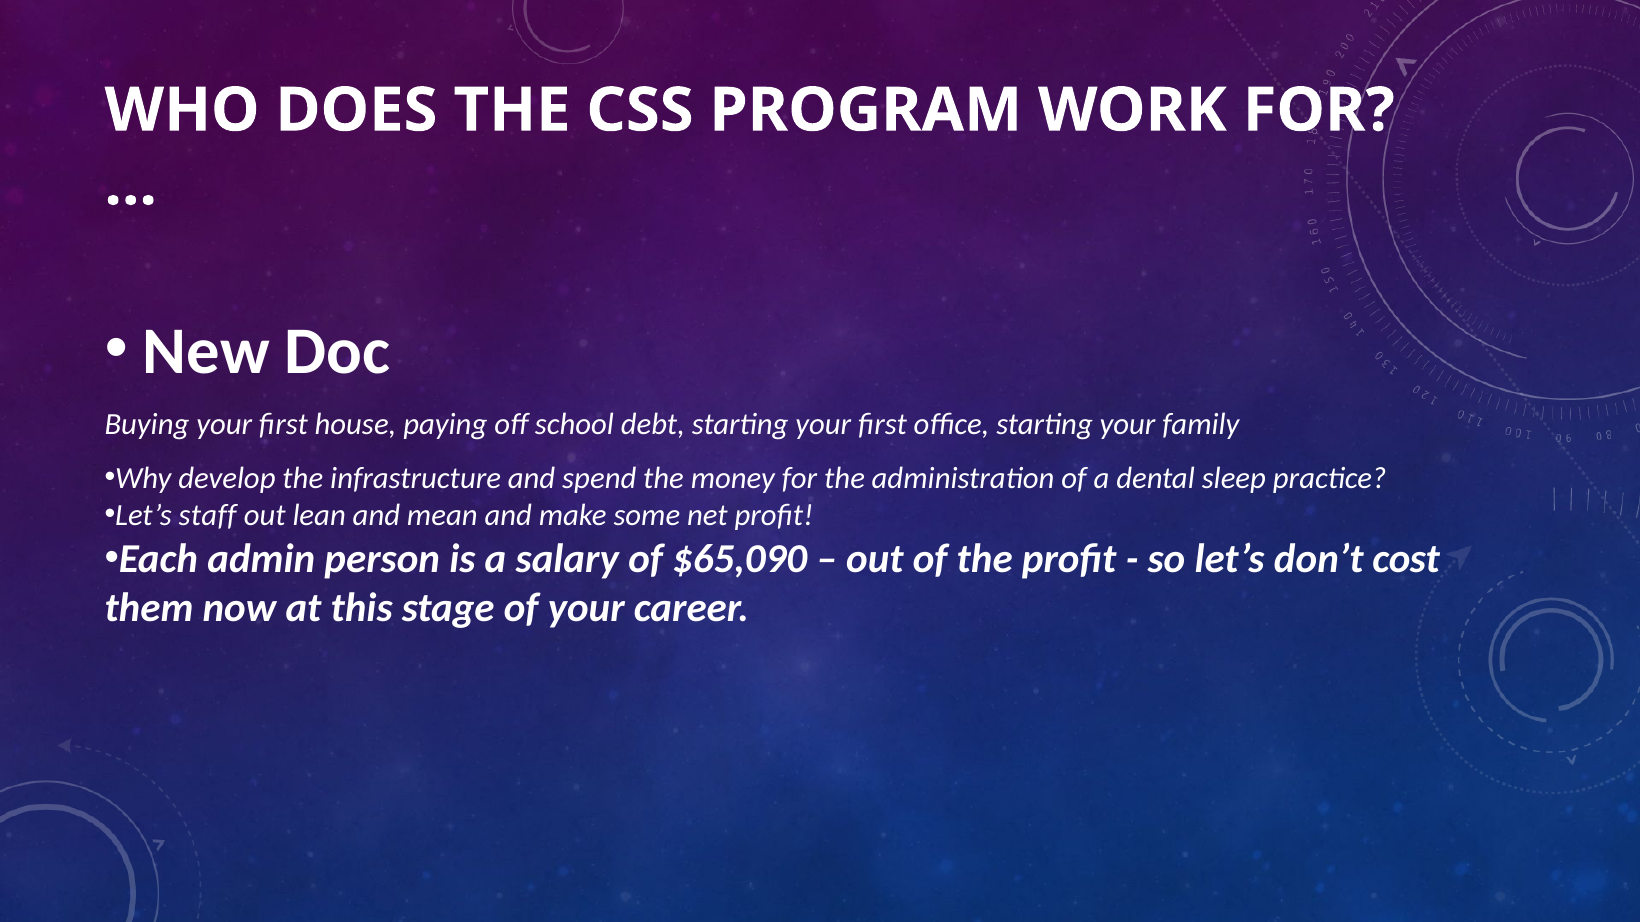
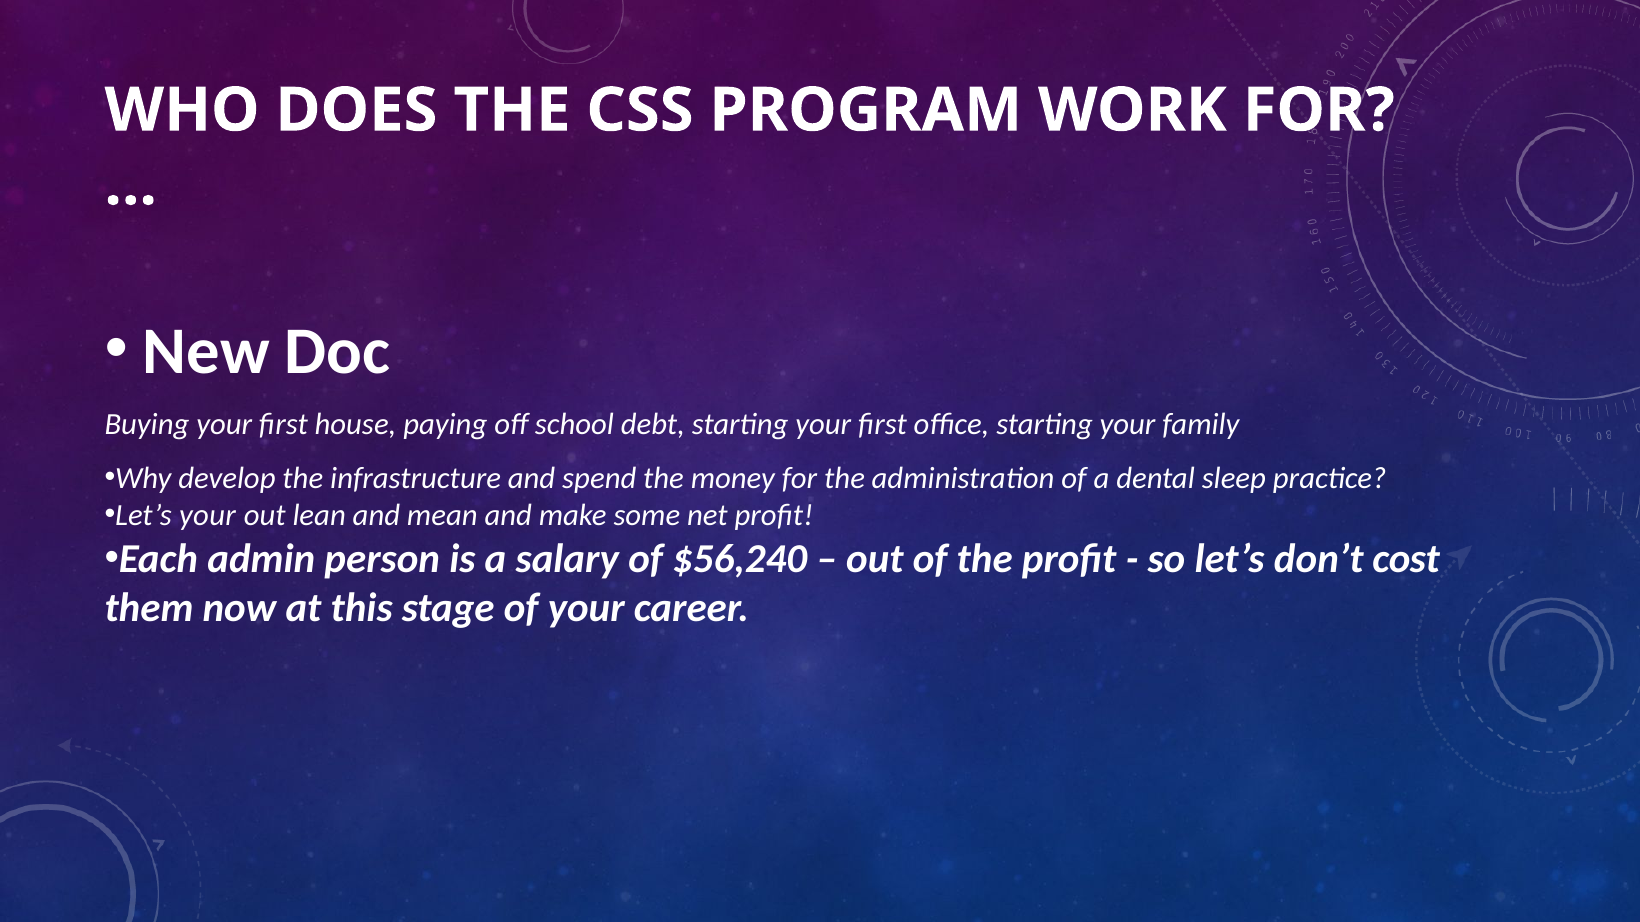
Let’s staff: staff -> your
$65,090: $65,090 -> $56,240
